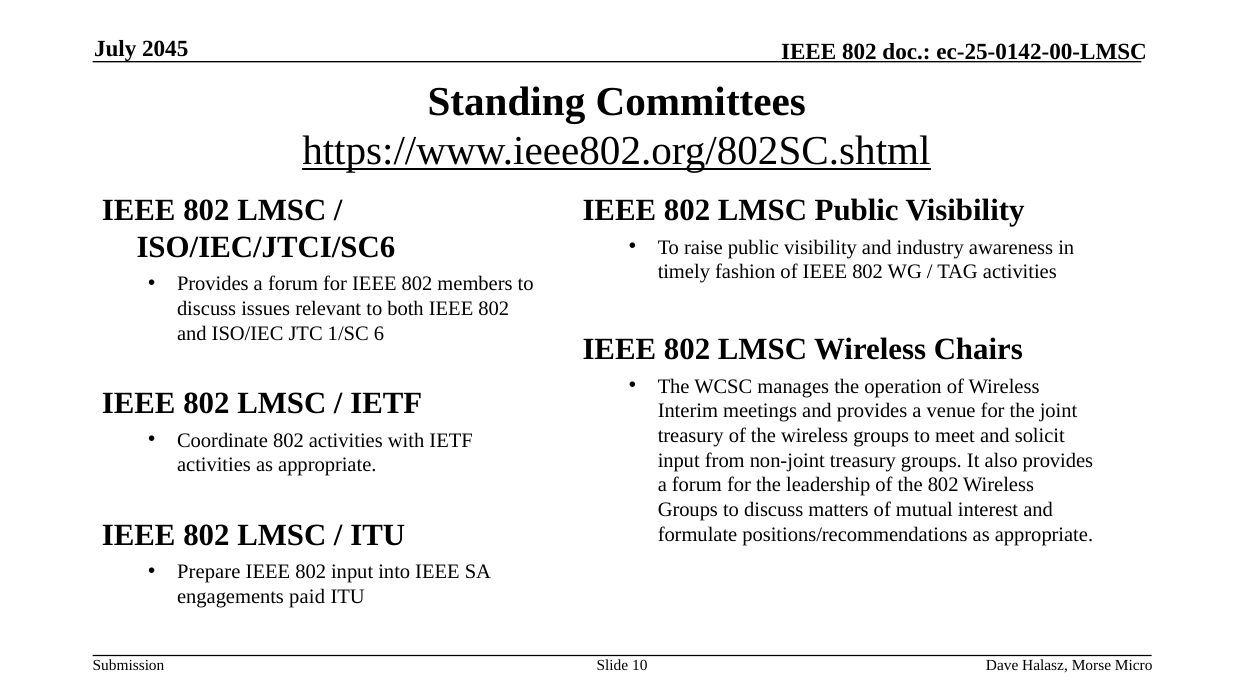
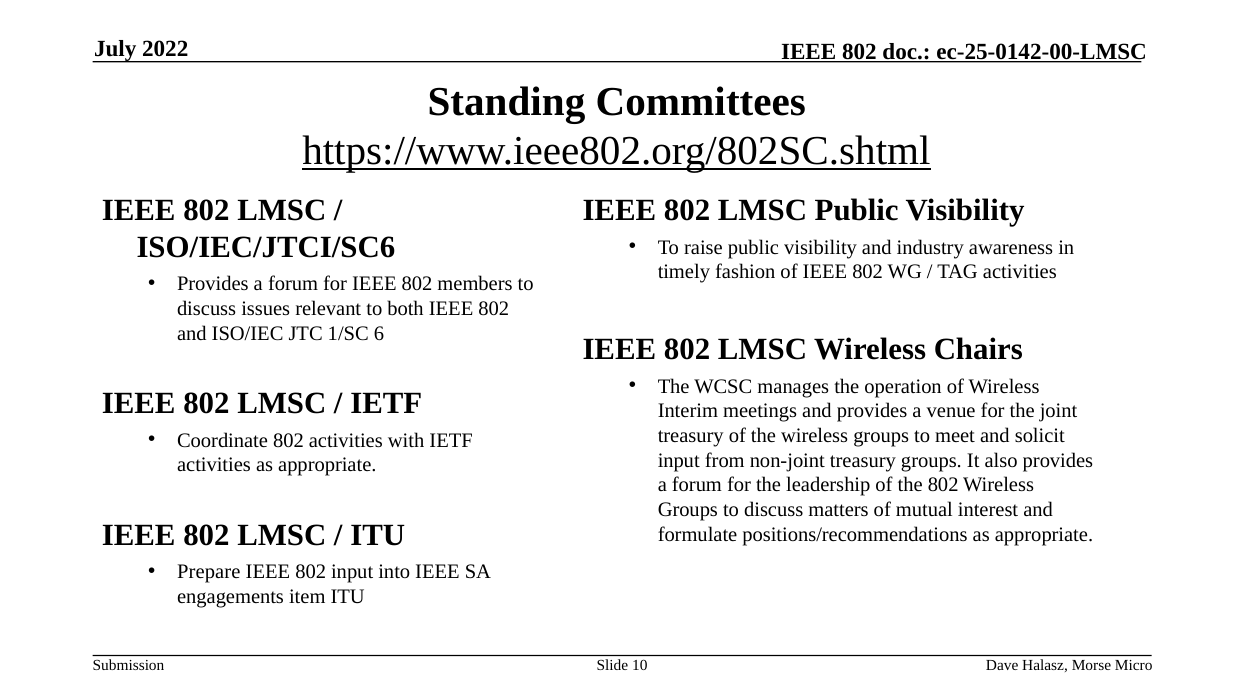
2045: 2045 -> 2022
paid: paid -> item
